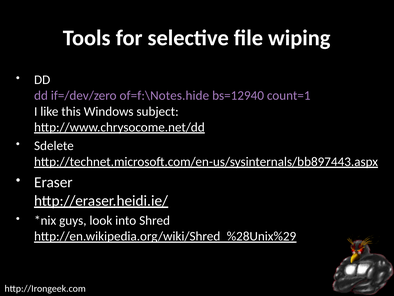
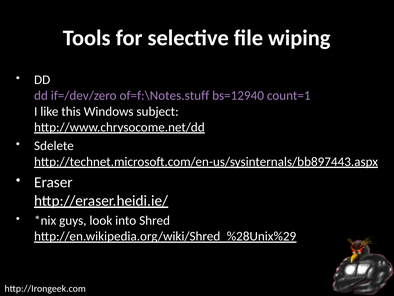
of=f:\Notes.hide: of=f:\Notes.hide -> of=f:\Notes.stuff
